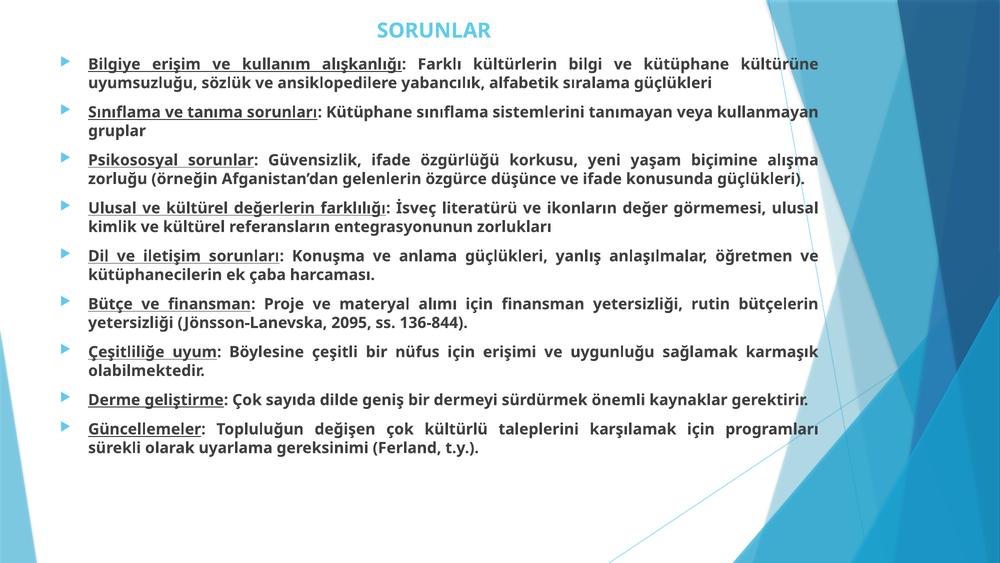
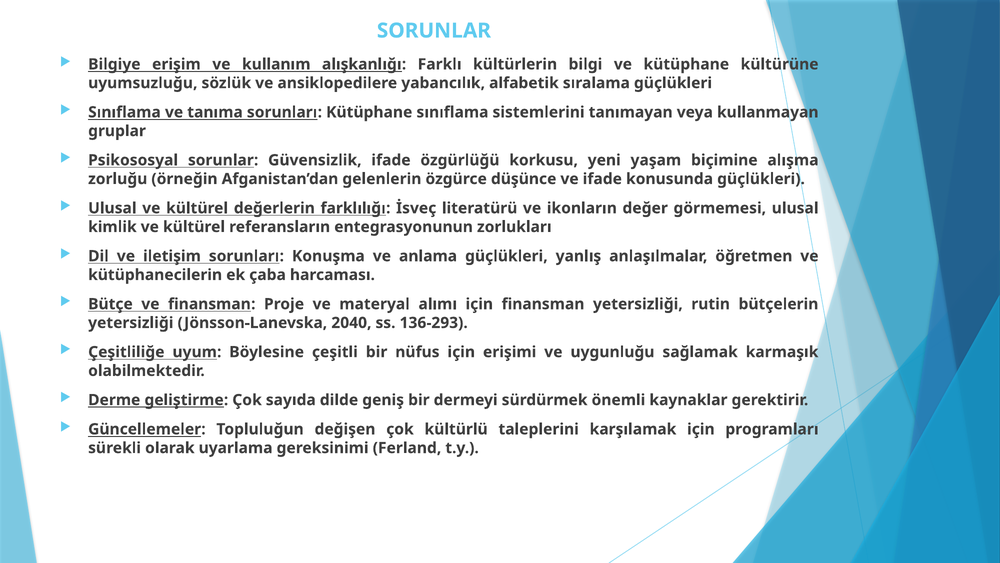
2095: 2095 -> 2040
136-844: 136-844 -> 136-293
